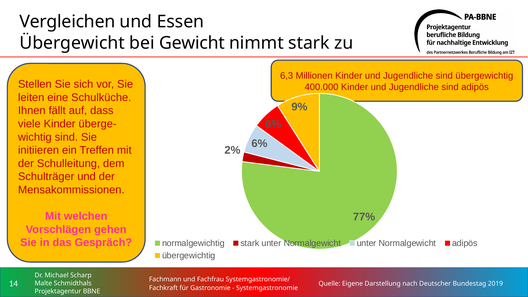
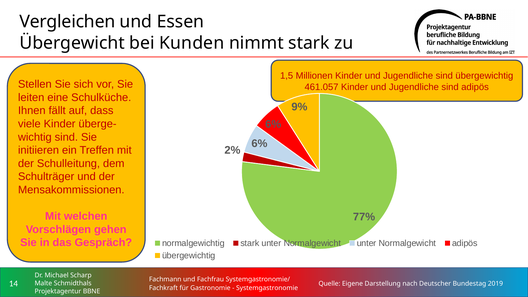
Gewicht: Gewicht -> Kunden
6,3: 6,3 -> 1,5
400.000: 400.000 -> 461.057
